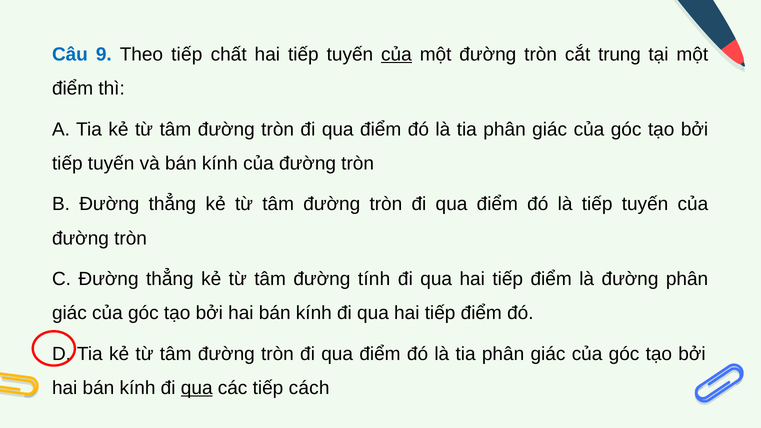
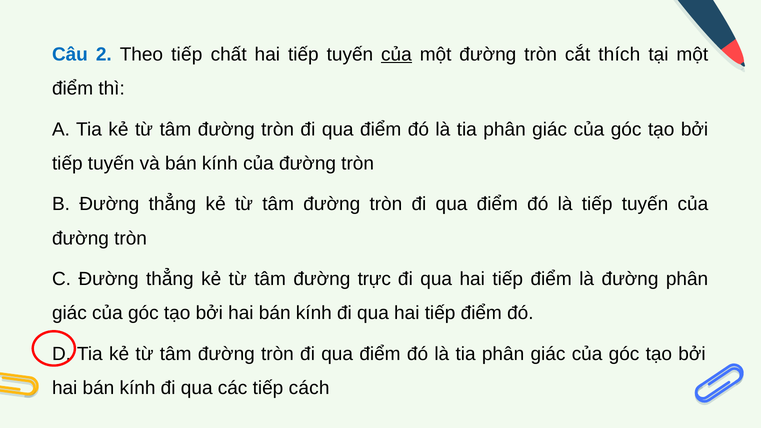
9: 9 -> 2
trung: trung -> thích
tính: tính -> trực
qua at (197, 388) underline: present -> none
